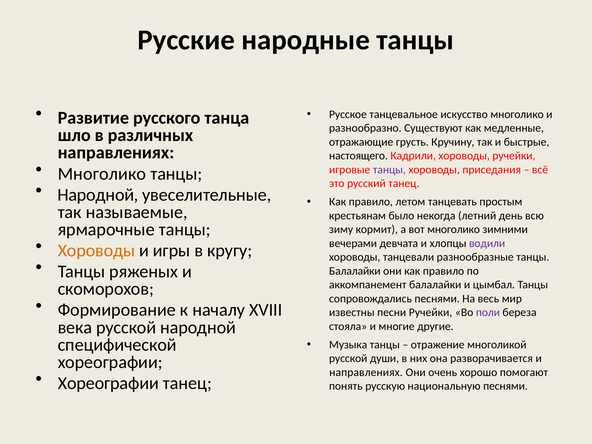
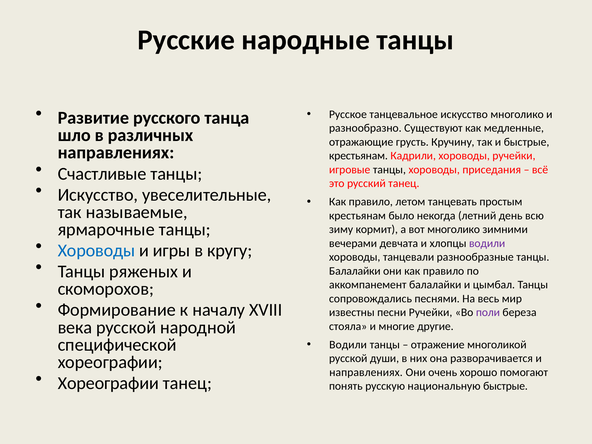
настоящего at (358, 156): настоящего -> крестьянам
Многолико at (102, 174): Многолико -> Счастливые
танцы at (389, 170) colour: purple -> black
Народной at (98, 195): Народной -> Искусство
Хороводы at (96, 251) colour: orange -> blue
Музыка at (348, 345): Музыка -> Водили
национальную песнями: песнями -> быстрые
